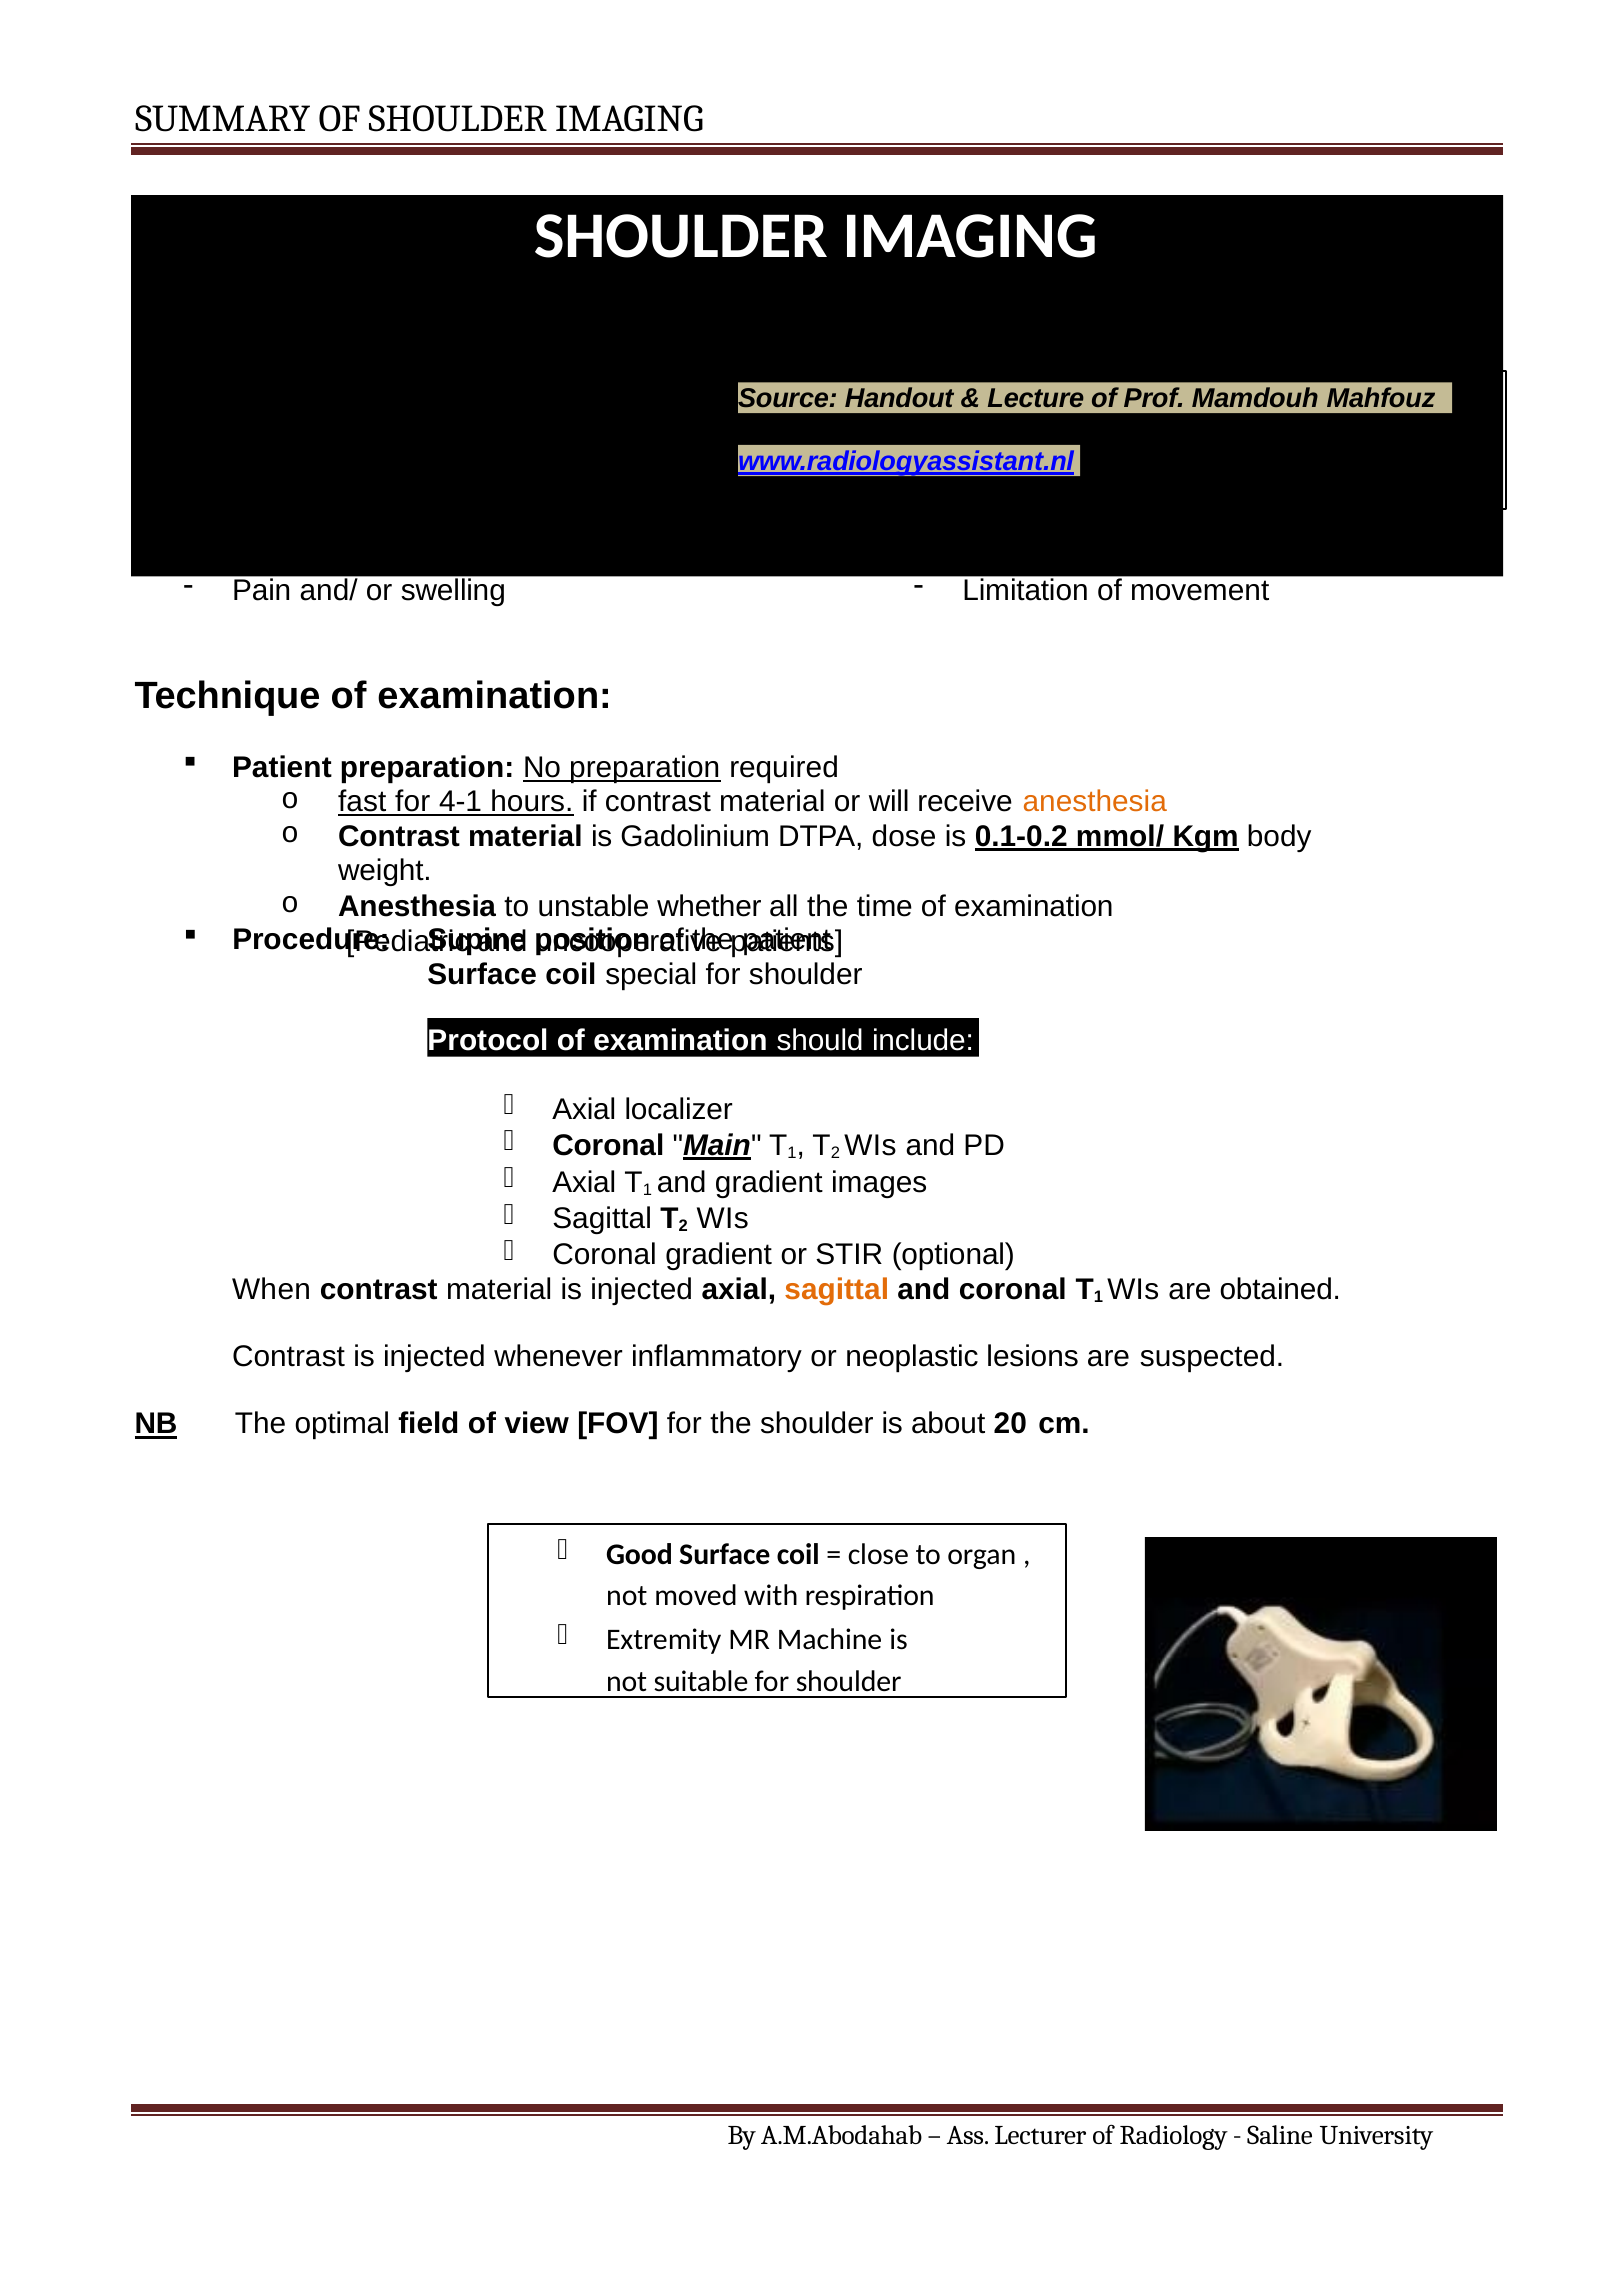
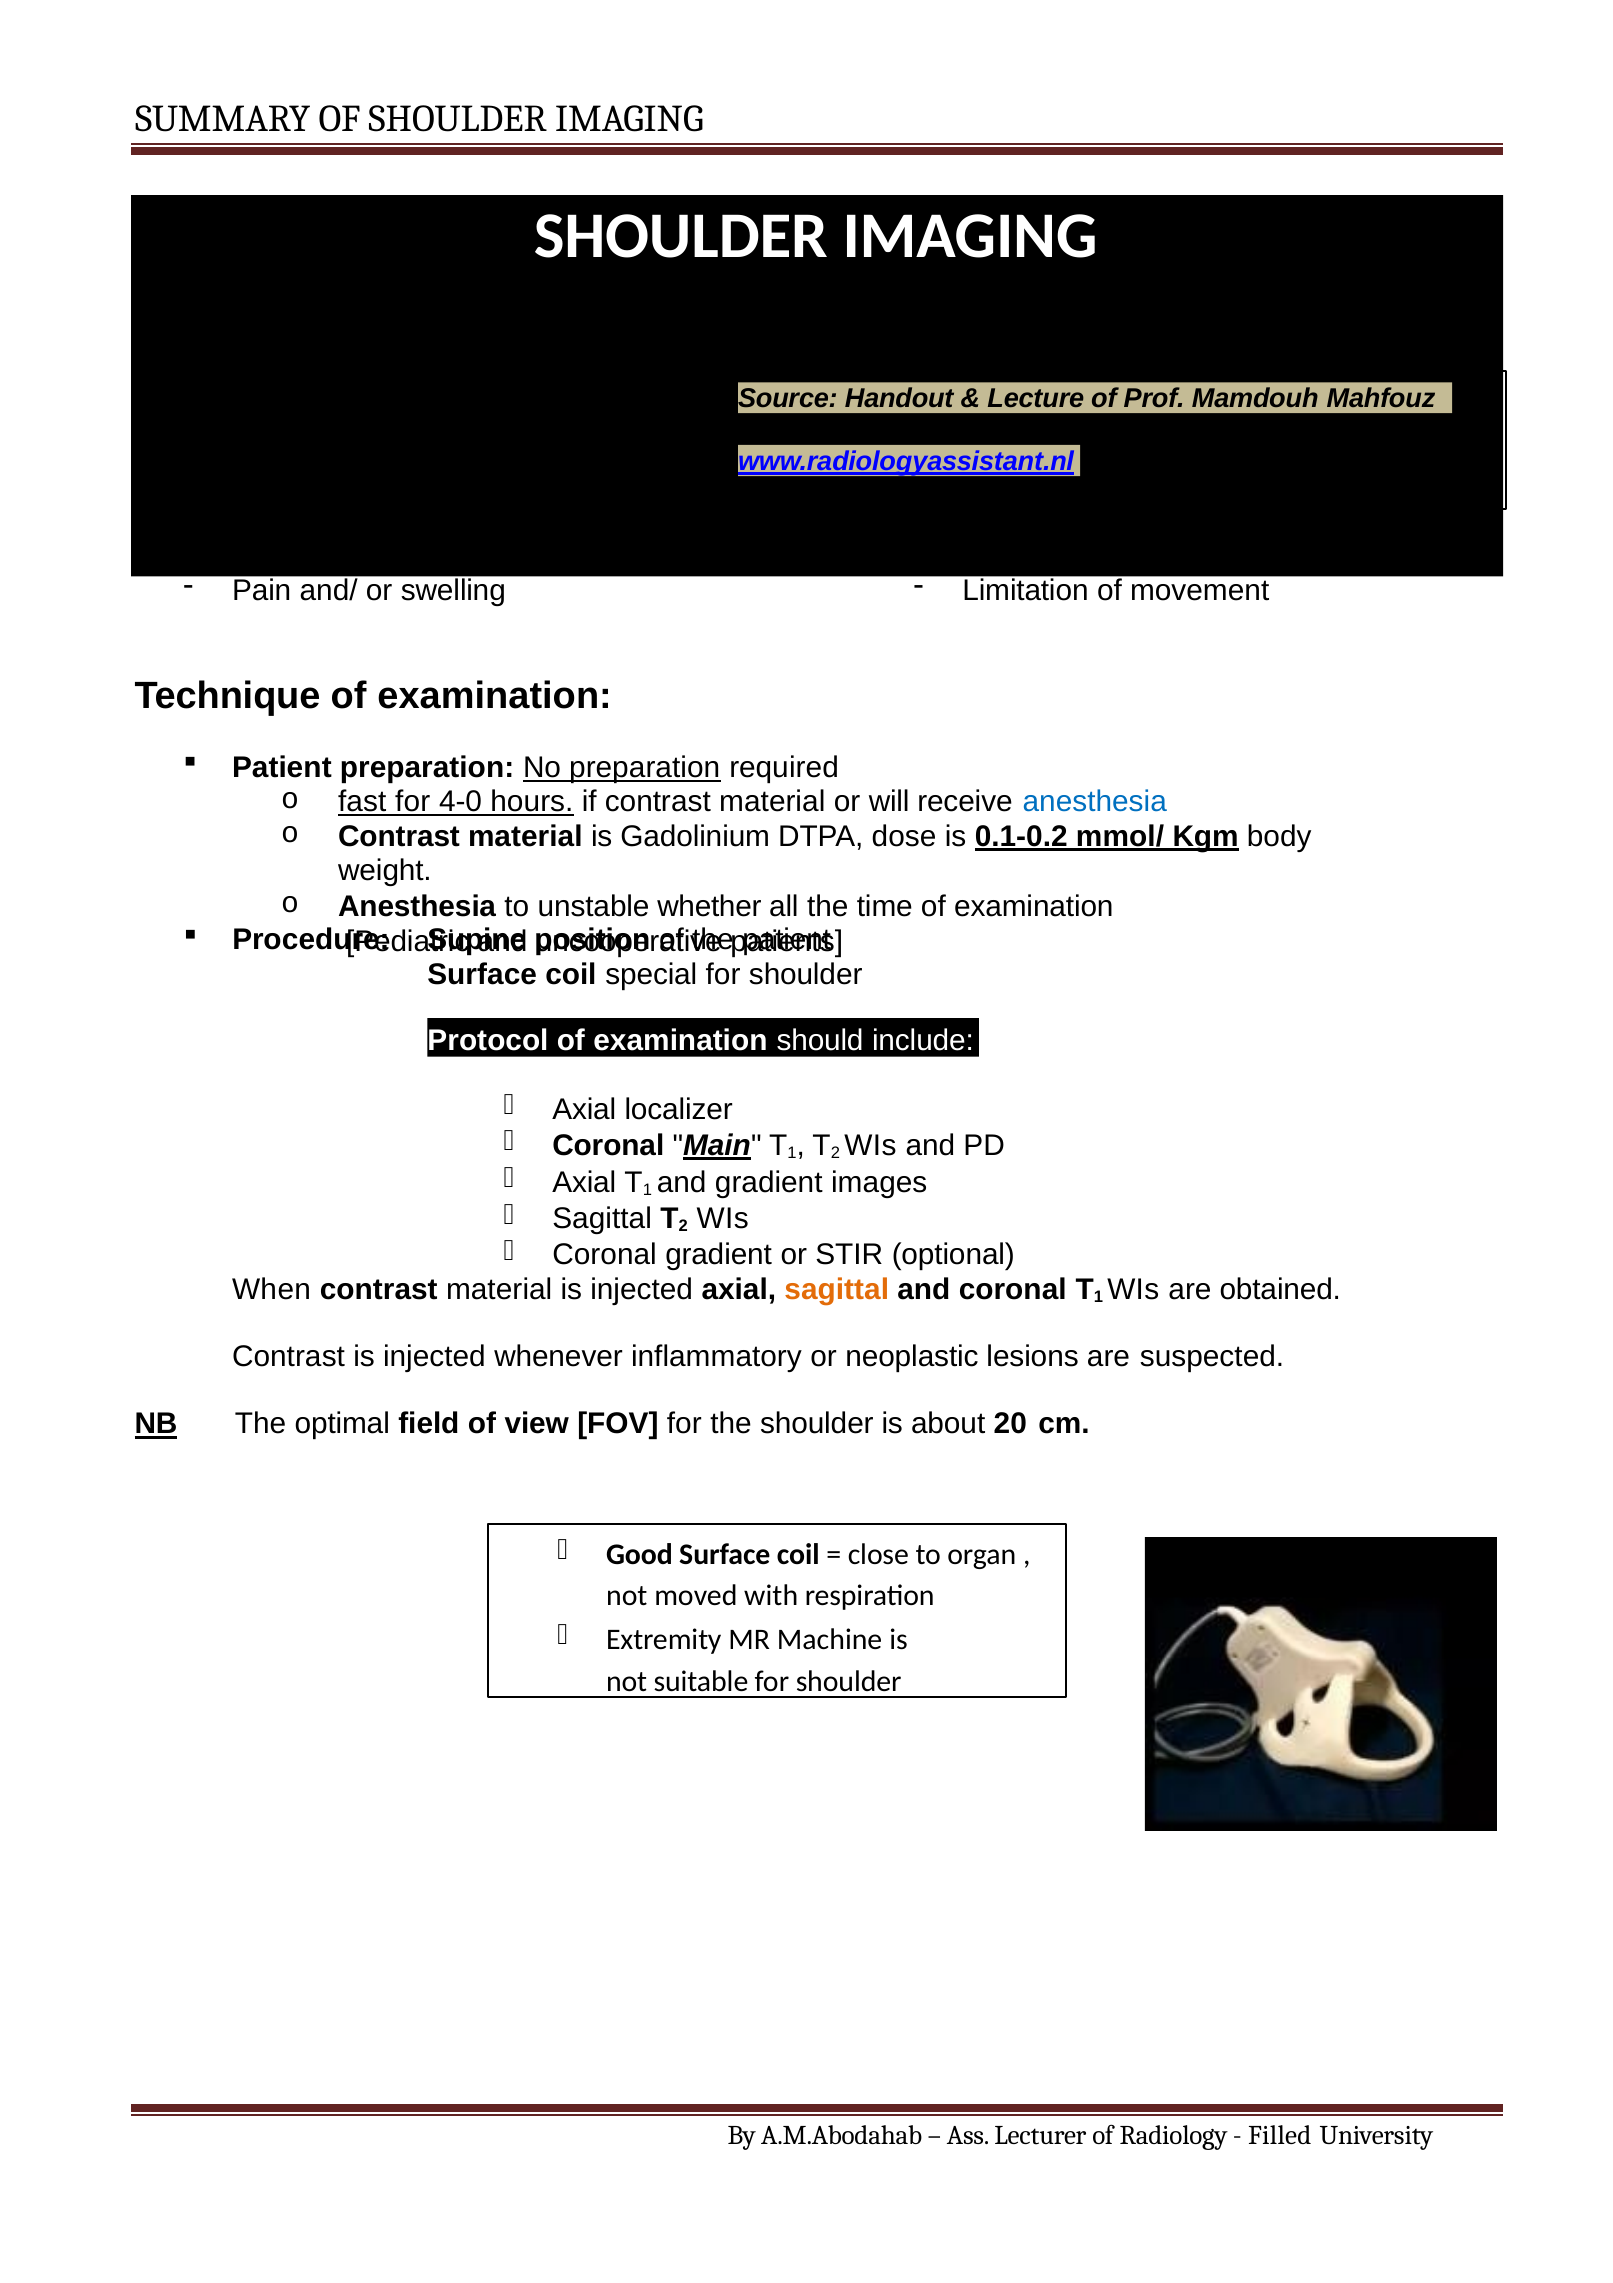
4-1: 4-1 -> 4-0
anesthesia at (1095, 802) colour: orange -> blue
Saline: Saline -> Filled
